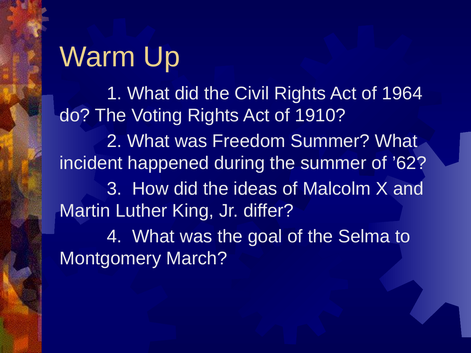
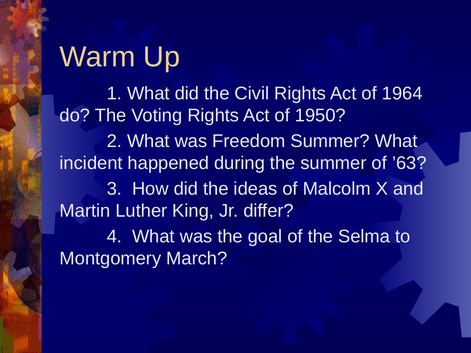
1910: 1910 -> 1950
’62: ’62 -> ’63
